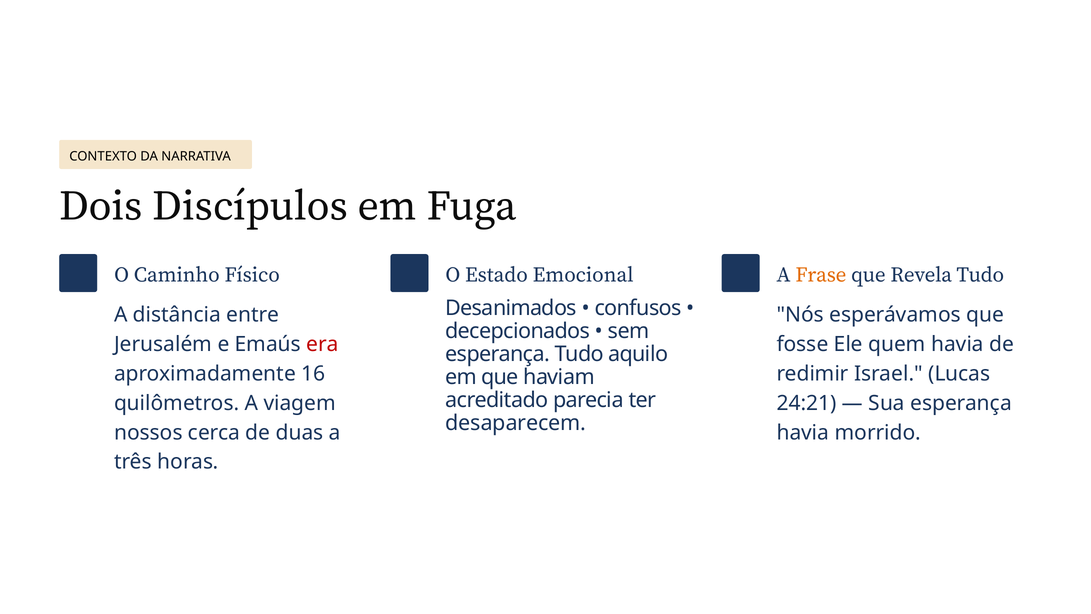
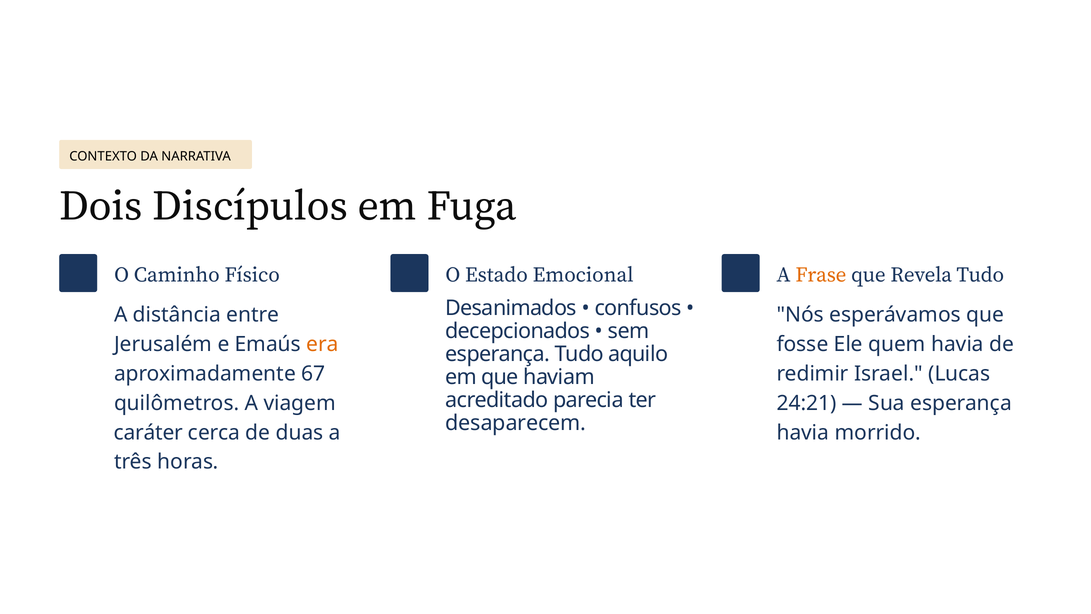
era colour: red -> orange
16: 16 -> 67
nossos: nossos -> caráter
